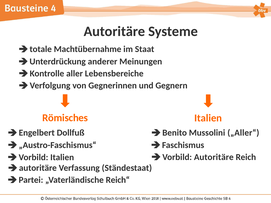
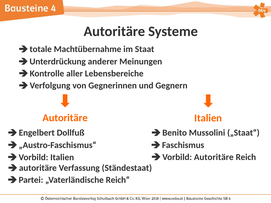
Römisches at (65, 118): Römisches -> Autoritäre
„Aller“: „Aller“ -> „Staat“
